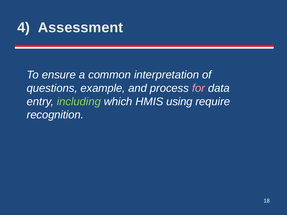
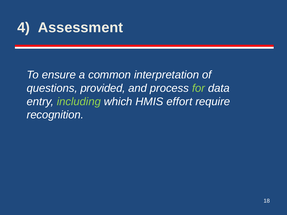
example: example -> provided
for colour: pink -> light green
using: using -> effort
